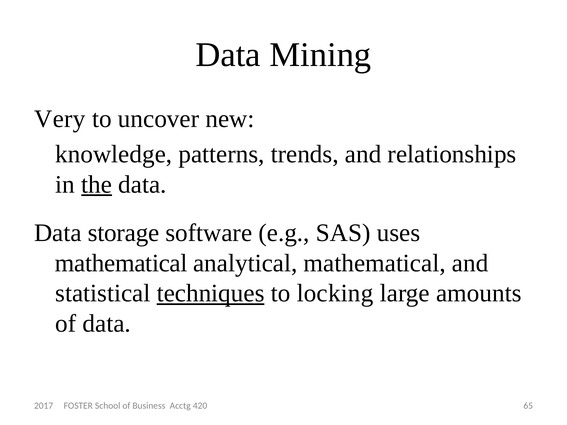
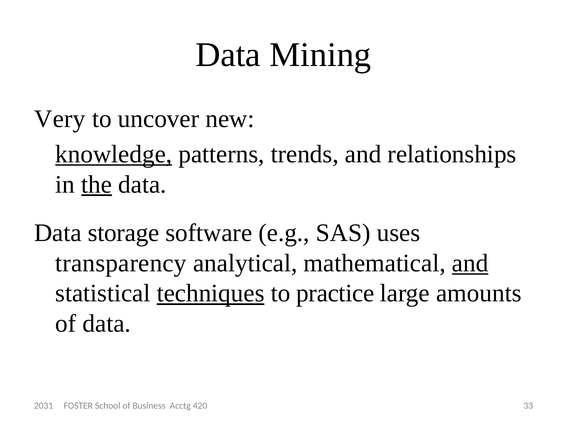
knowledge underline: none -> present
mathematical at (121, 263): mathematical -> transparency
and at (470, 263) underline: none -> present
locking: locking -> practice
2017: 2017 -> 2031
65: 65 -> 33
